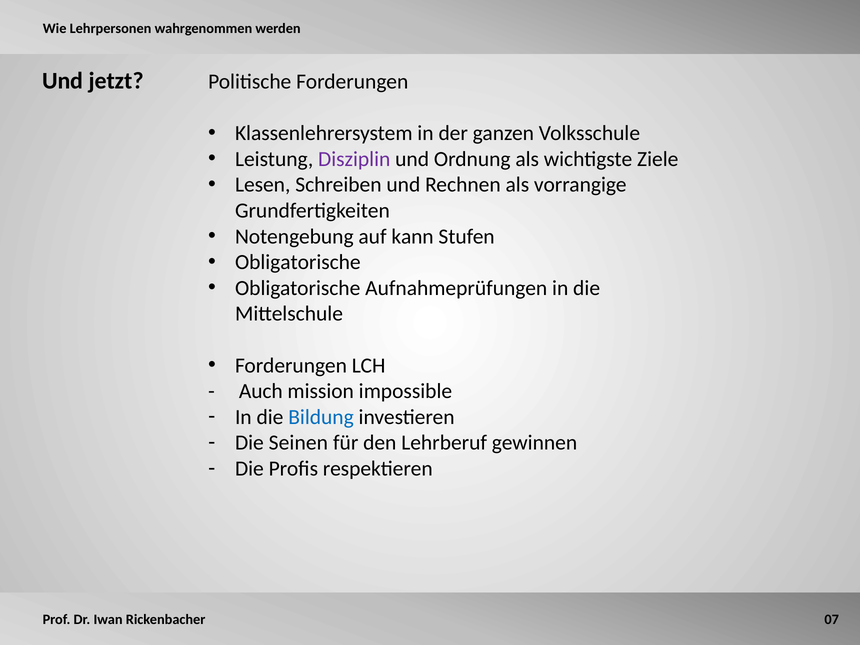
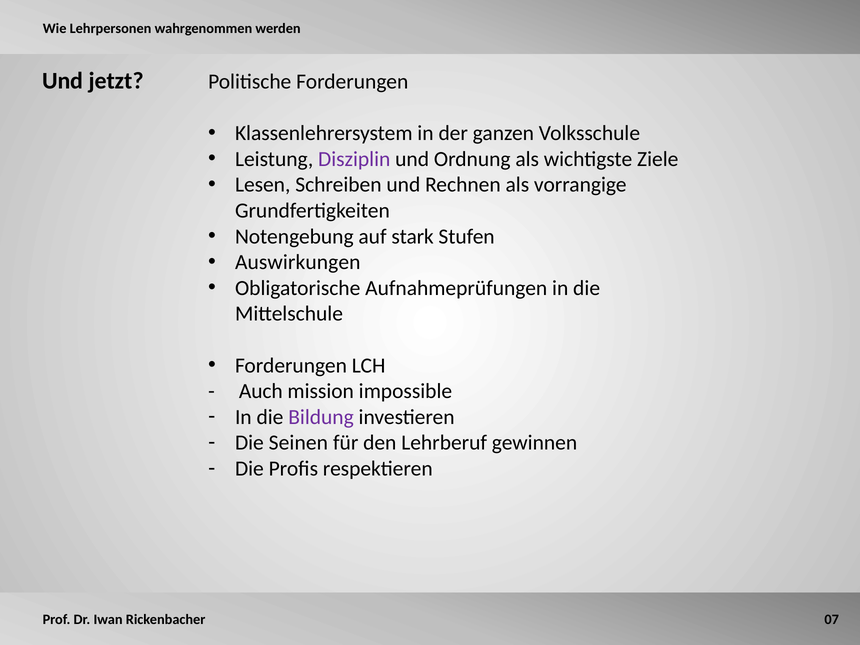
kann: kann -> stark
Obligatorische at (298, 262): Obligatorische -> Auswirkungen
Bildung colour: blue -> purple
